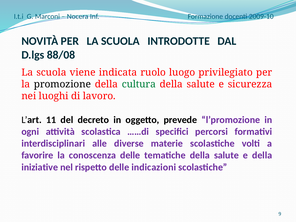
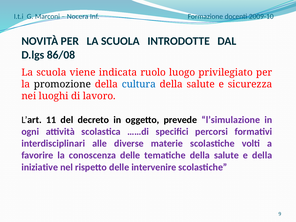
88/08: 88/08 -> 86/08
cultura colour: green -> blue
l’promozione: l’promozione -> l’simulazione
indicazioni: indicazioni -> intervenire
